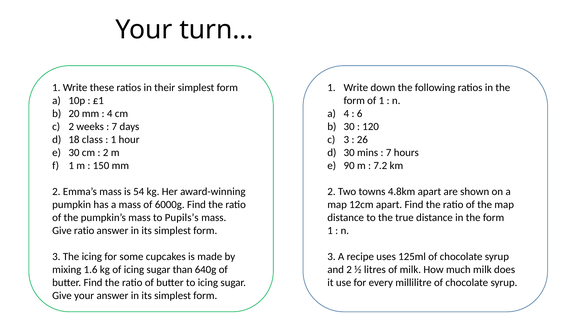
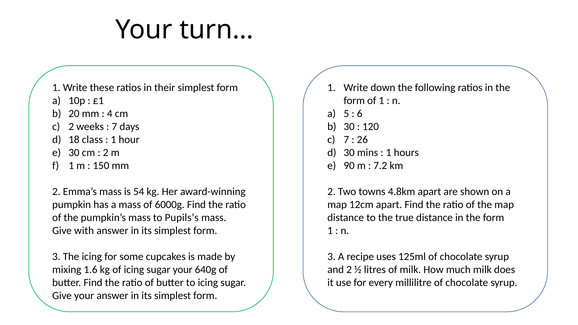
a 4: 4 -> 5
3 at (346, 140): 3 -> 7
7 at (389, 153): 7 -> 1
Give ratio: ratio -> with
sugar than: than -> your
